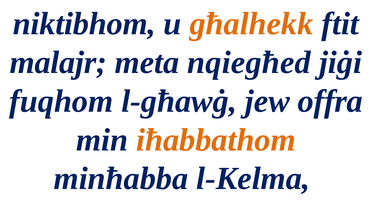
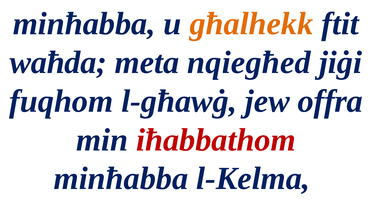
niktibhom at (84, 24): niktibhom -> minħabba
malajr: malajr -> waħda
iħabbathom colour: orange -> red
